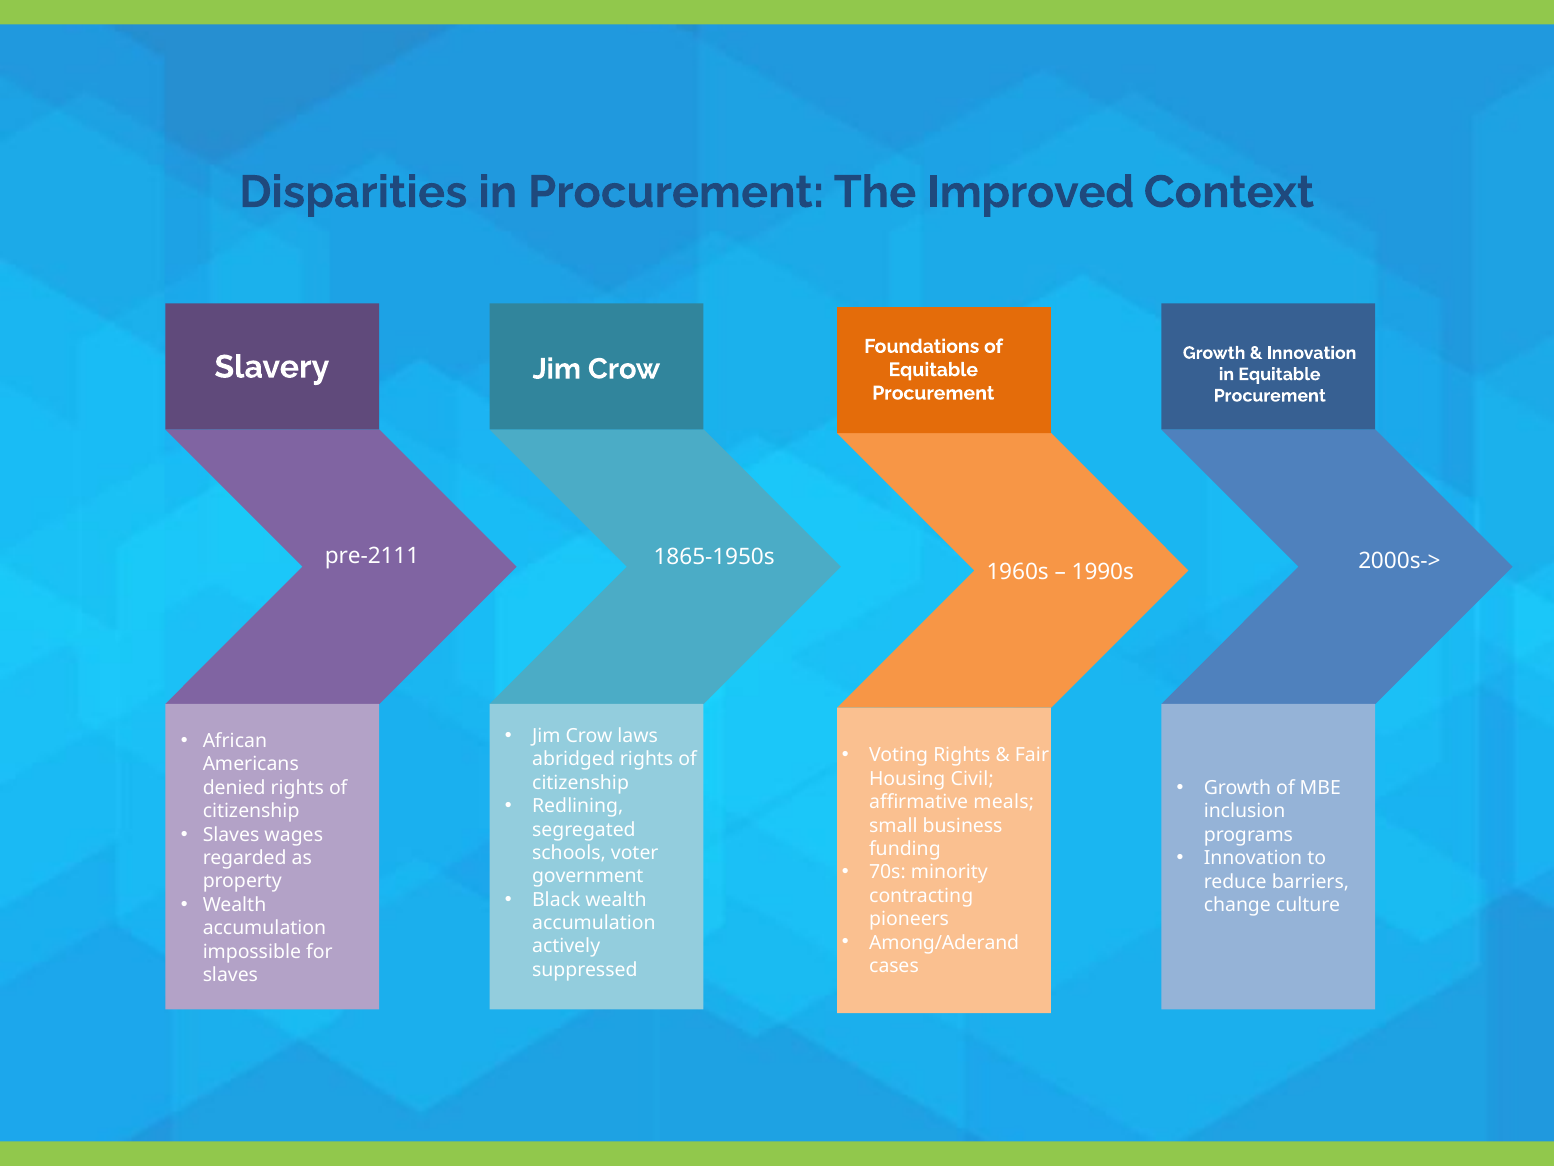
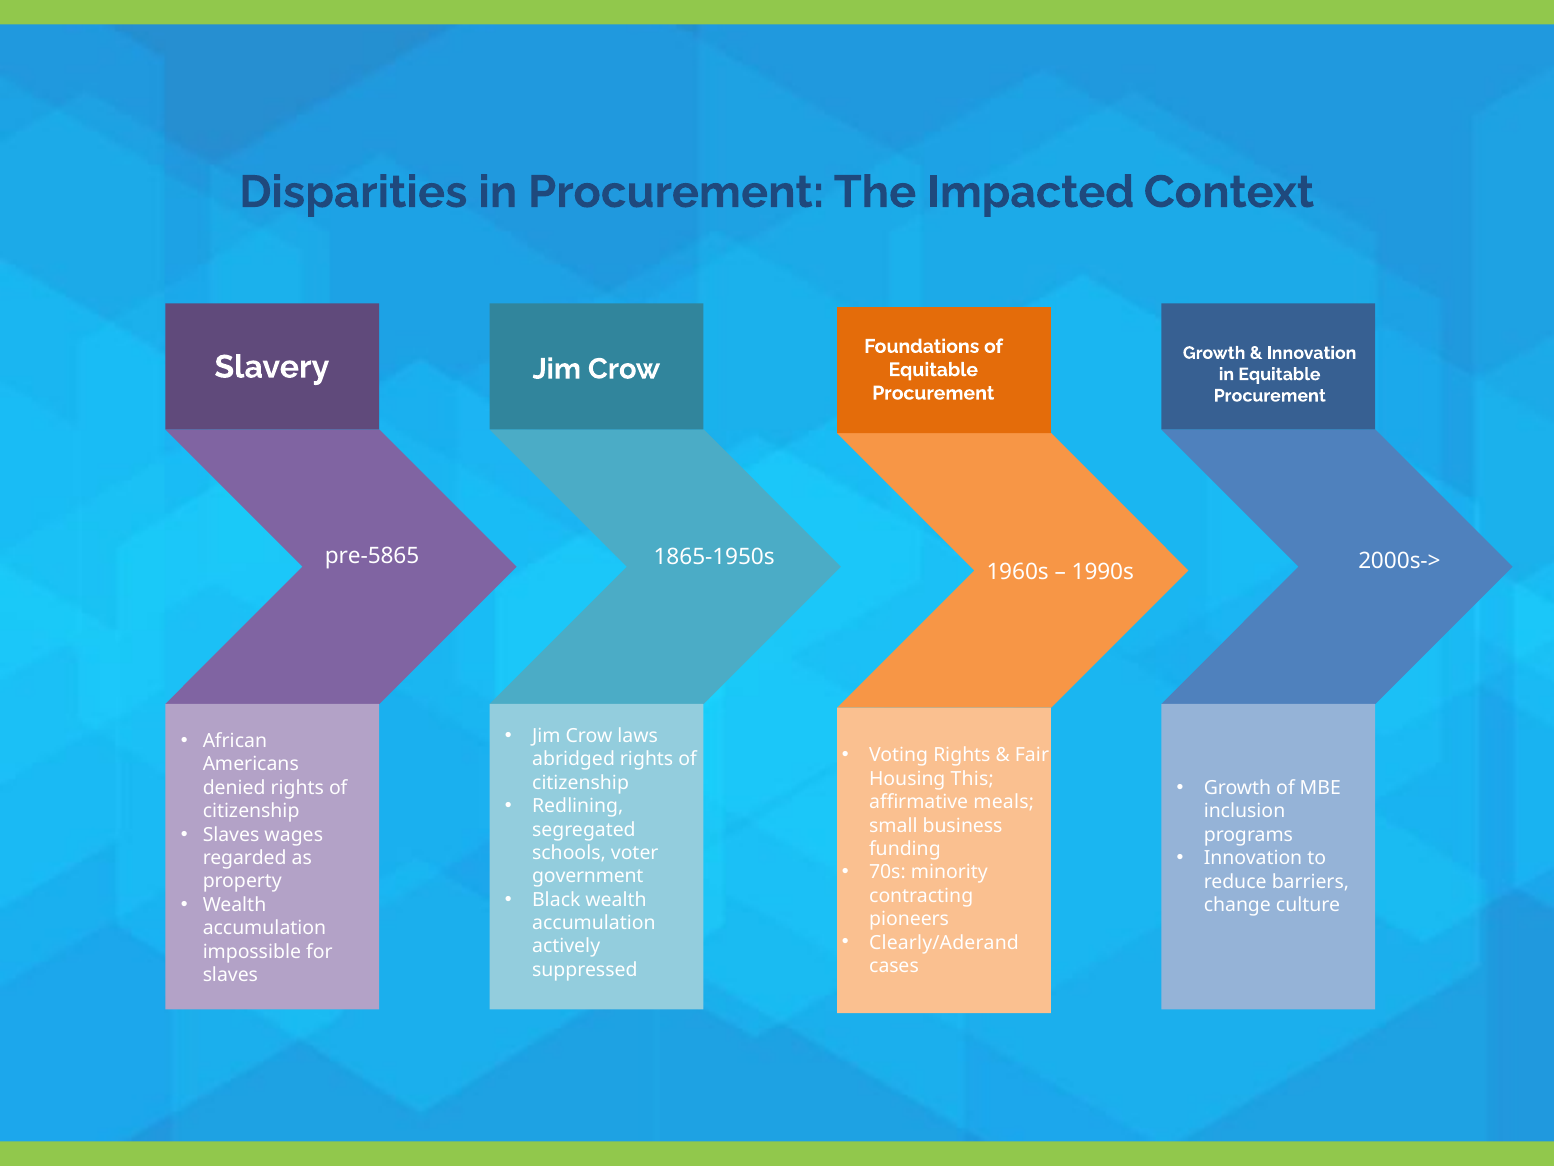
Improved: Improved -> Impacted
pre-2111: pre-2111 -> pre-5865
Civil: Civil -> This
Among/Aderand: Among/Aderand -> Clearly/Aderand
